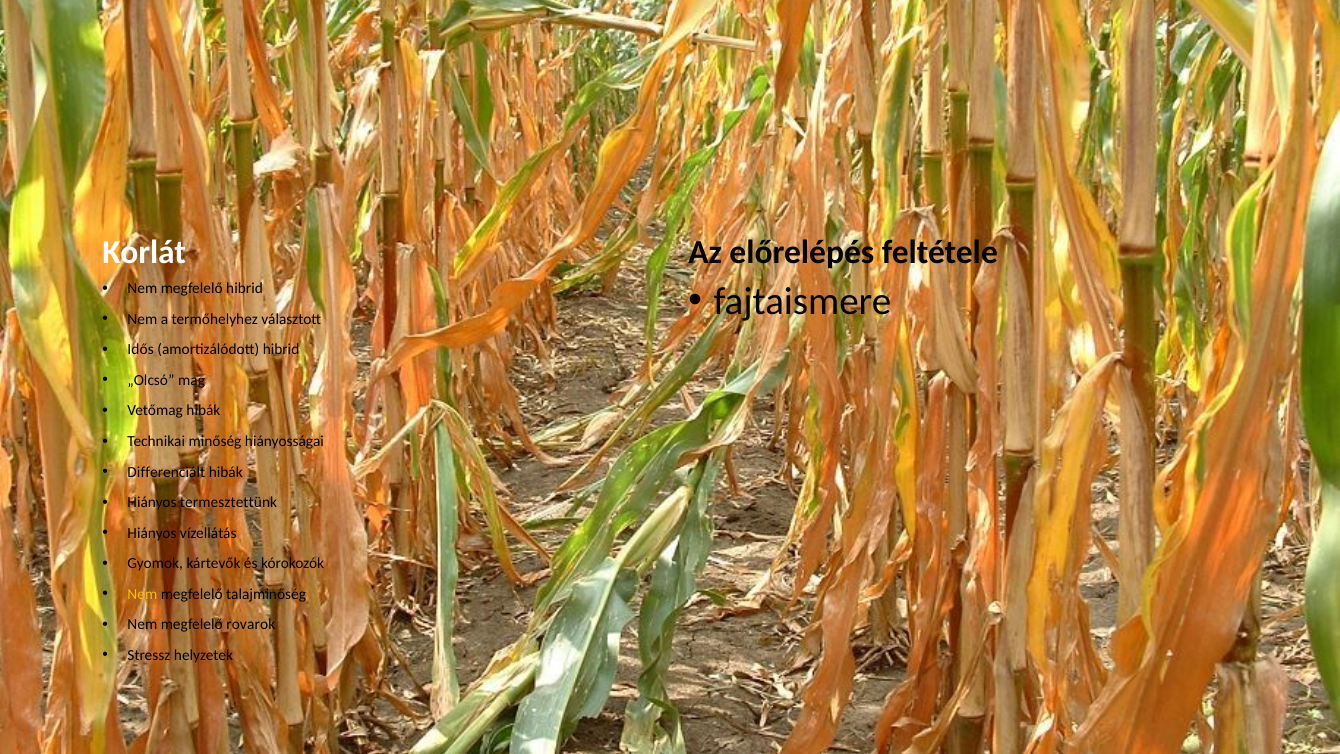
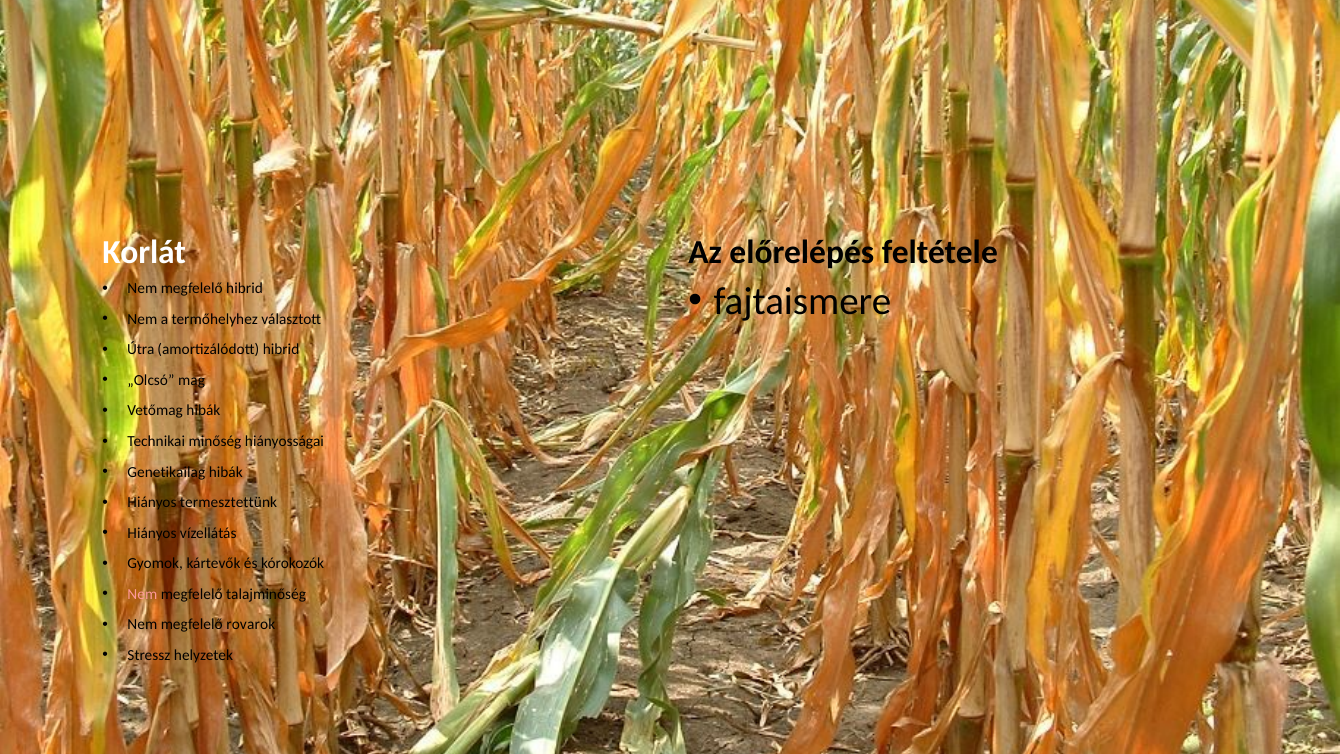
Idős: Idős -> Útra
Differenciált: Differenciált -> Genetikailag
Nem at (142, 594) colour: yellow -> pink
